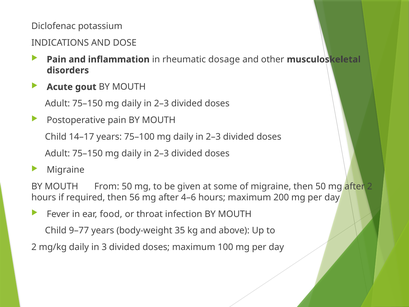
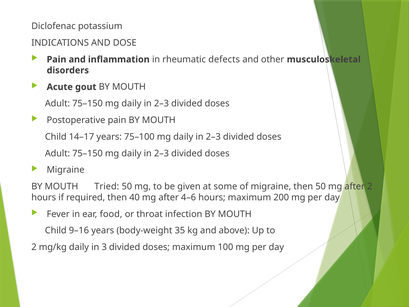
dosage: dosage -> defects
From: From -> Tried
56: 56 -> 40
9–77: 9–77 -> 9–16
